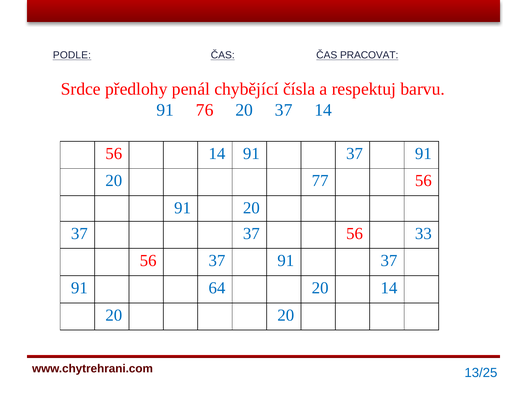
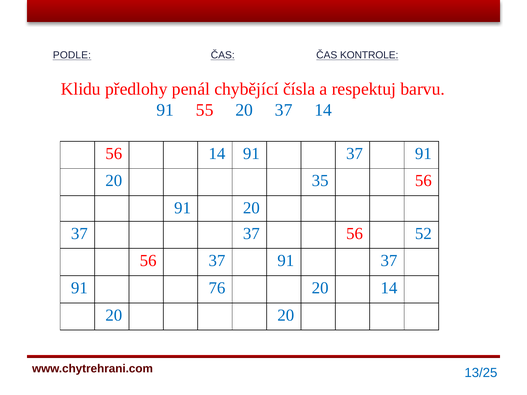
PRACOVAT: PRACOVAT -> KONTROLE
Srdce: Srdce -> Klidu
76: 76 -> 55
77: 77 -> 35
33: 33 -> 52
64: 64 -> 76
